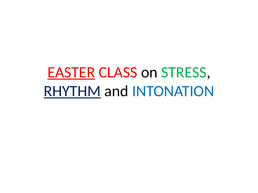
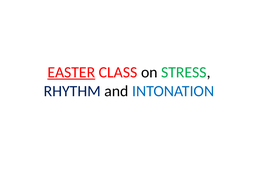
RHYTHM underline: present -> none
